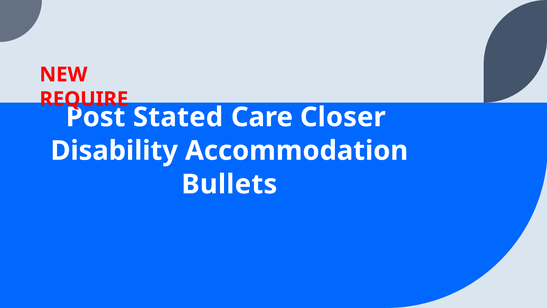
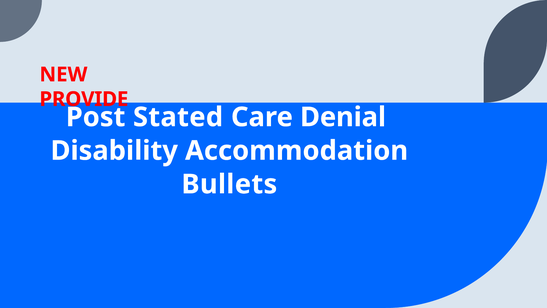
REQUIRE: REQUIRE -> PROVIDE
Closer: Closer -> Denial
